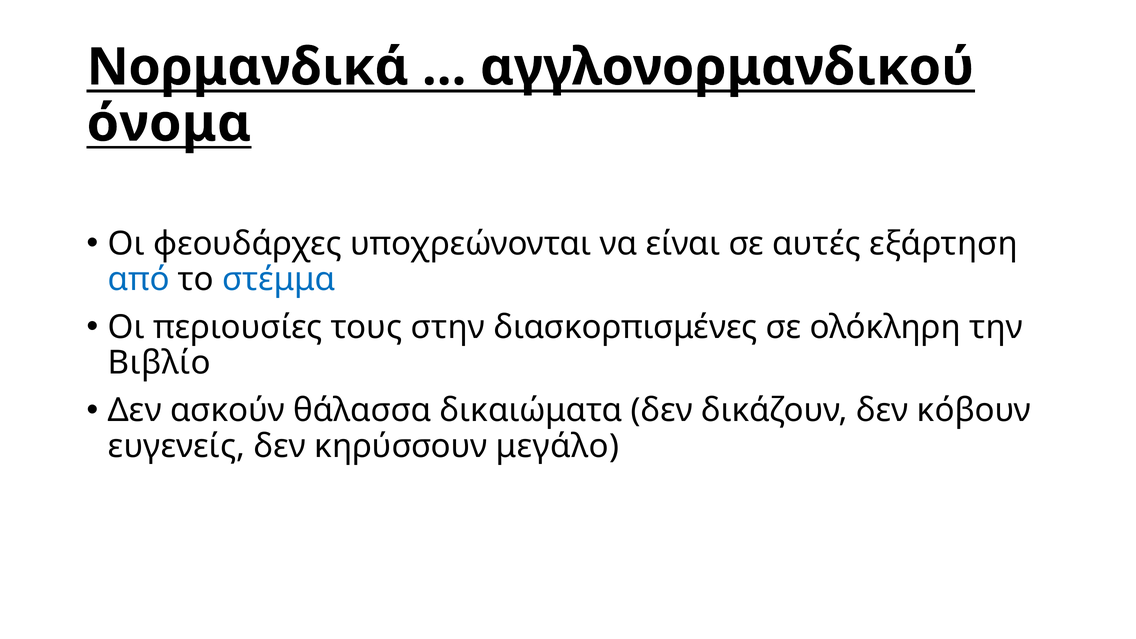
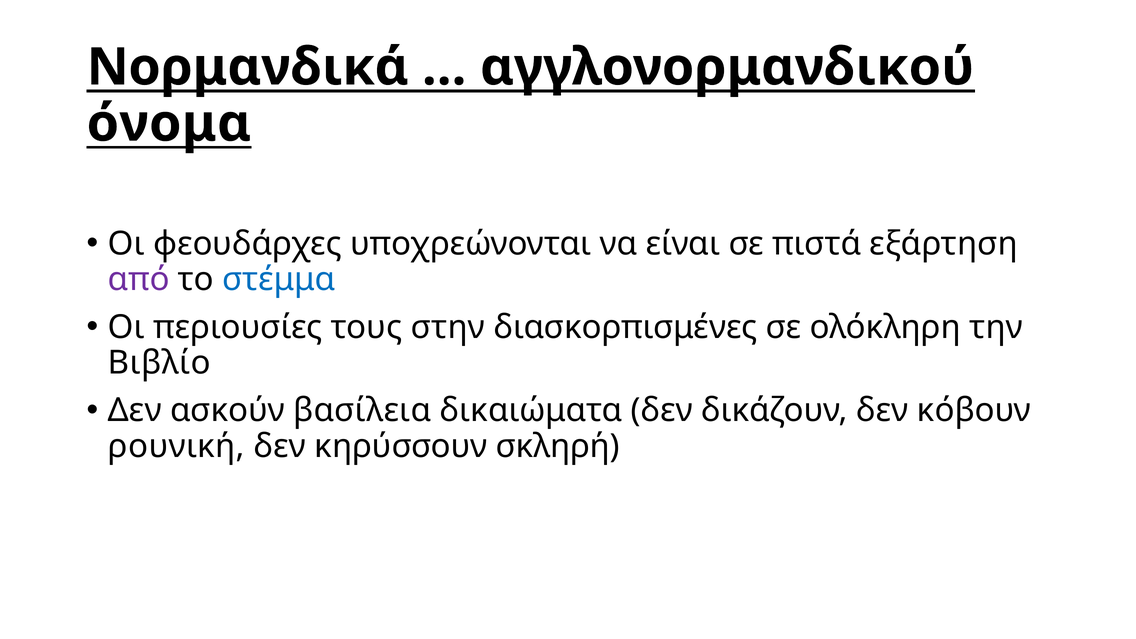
αυτές: αυτές -> πιστά
από colour: blue -> purple
θάλασσα: θάλασσα -> βασίλεια
ευγενείς: ευγενείς -> ρουνική
μεγάλο: μεγάλο -> σκληρή
